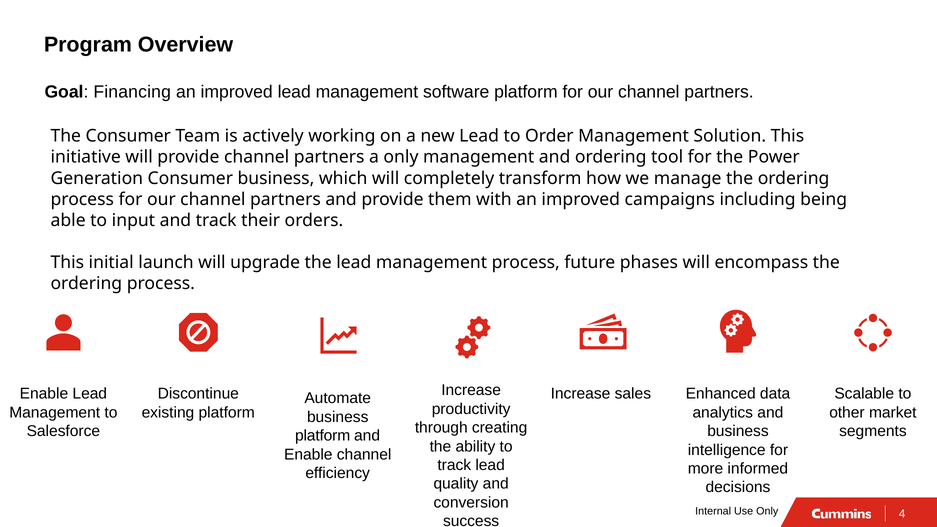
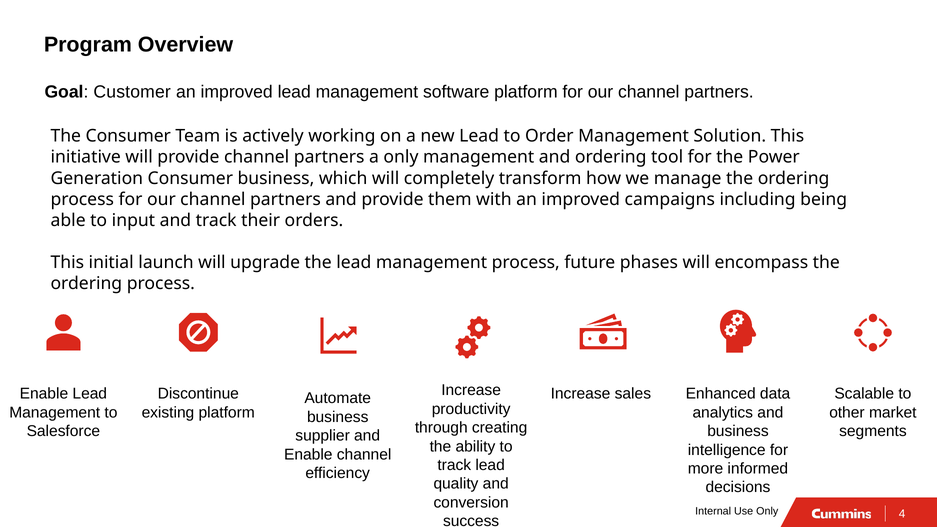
Financing: Financing -> Customer
platform at (323, 436): platform -> supplier
